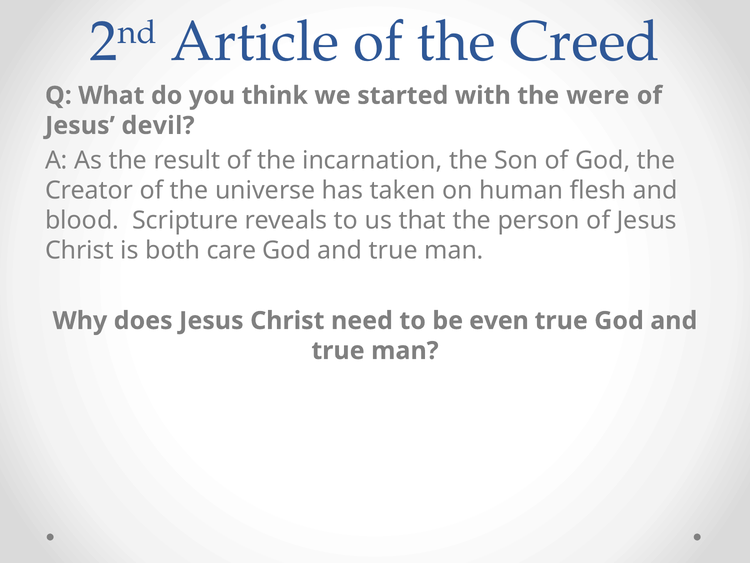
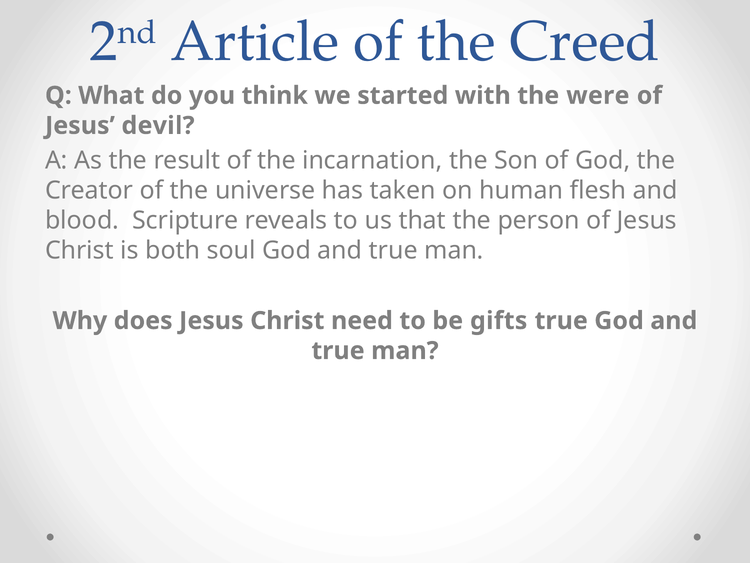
care: care -> soul
even: even -> gifts
